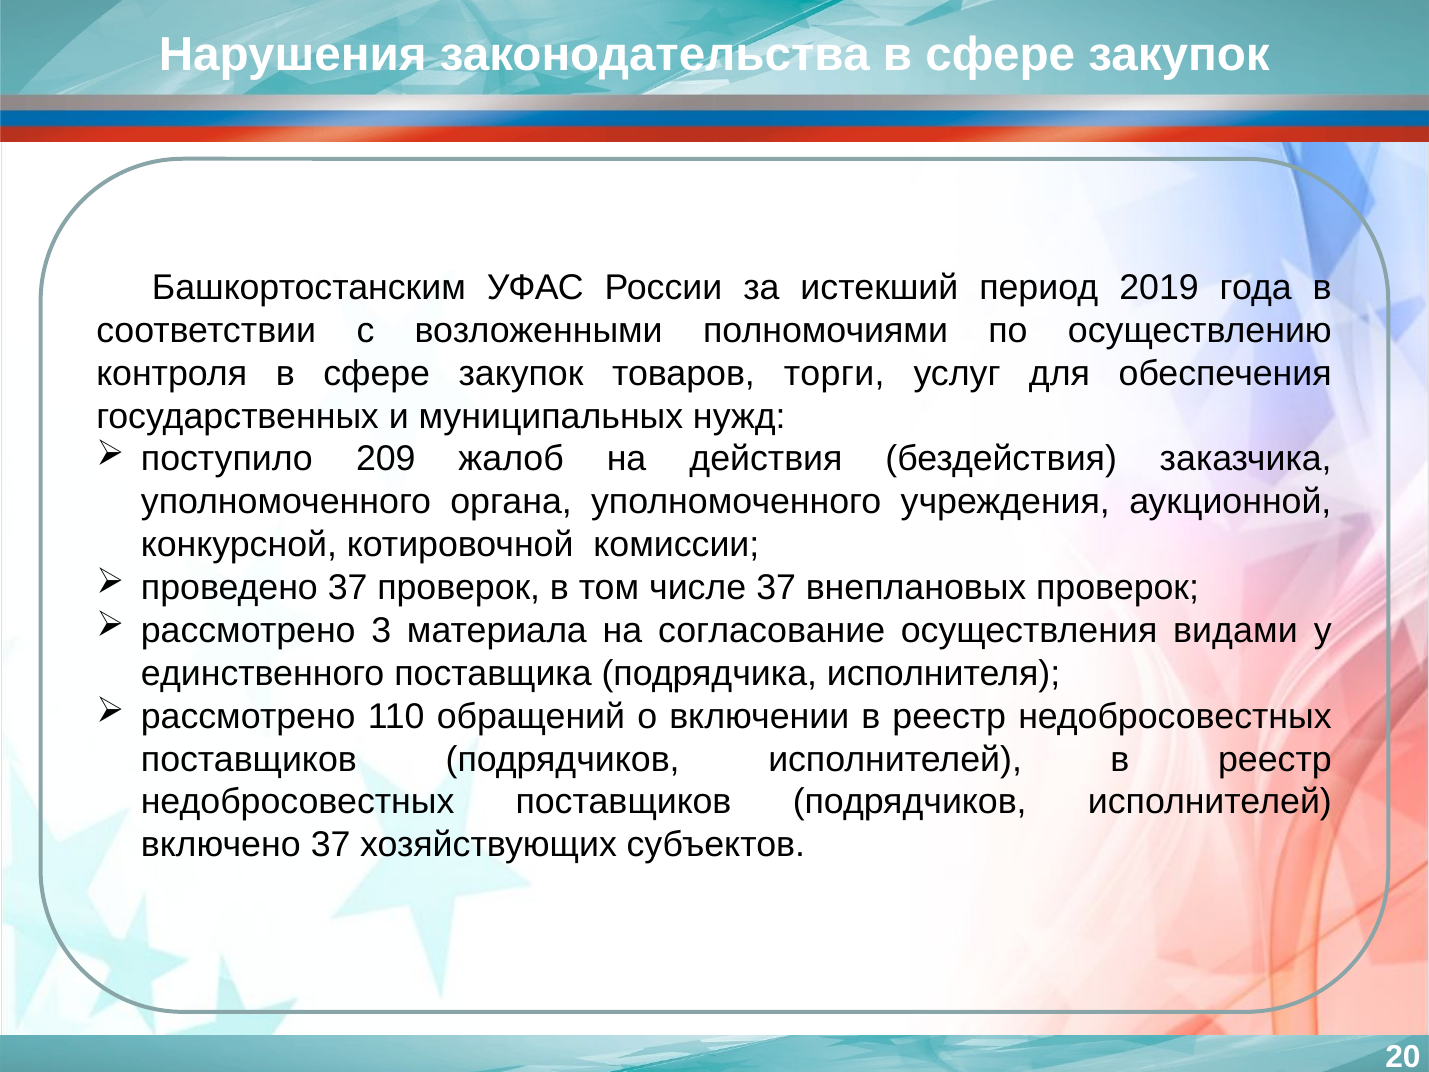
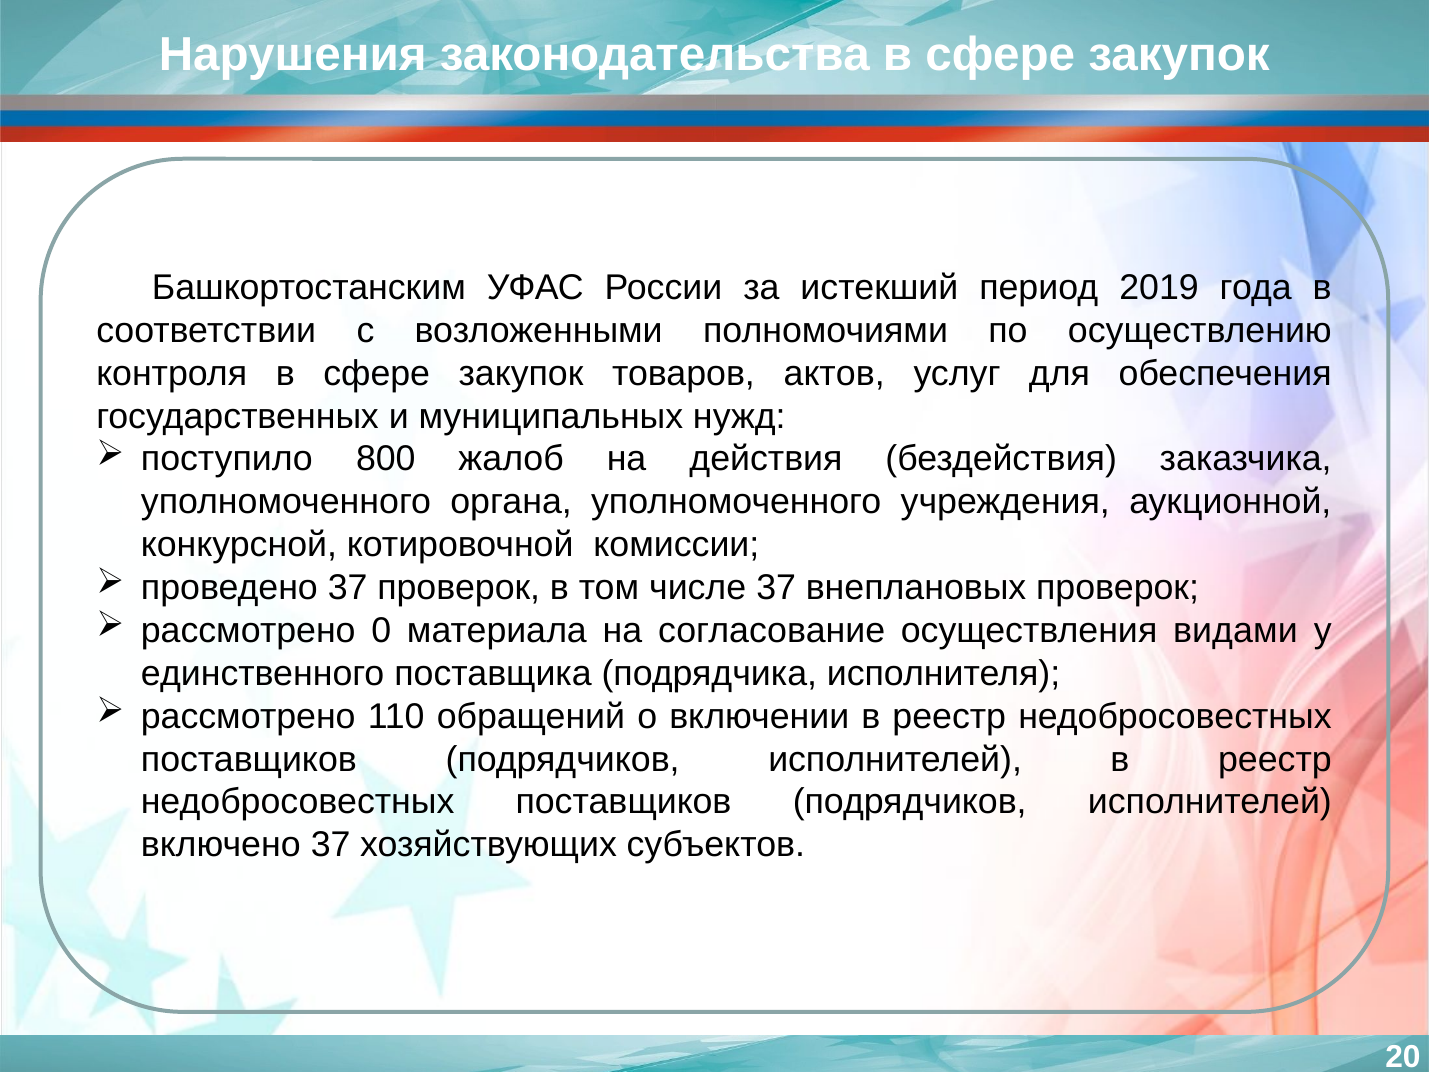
торги: торги -> актов
209: 209 -> 800
3: 3 -> 0
